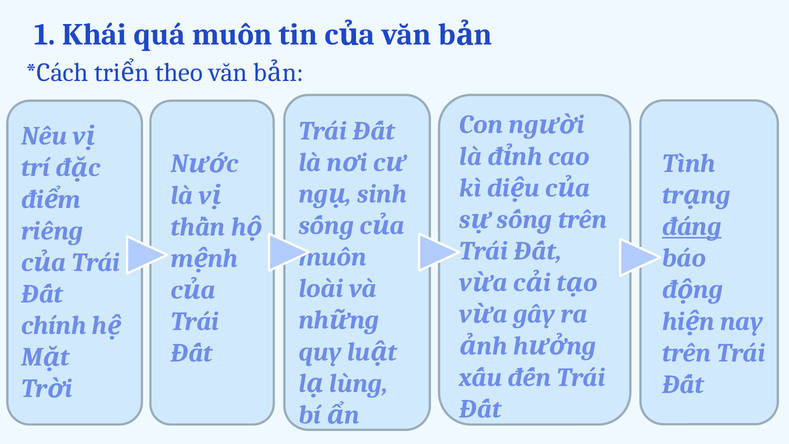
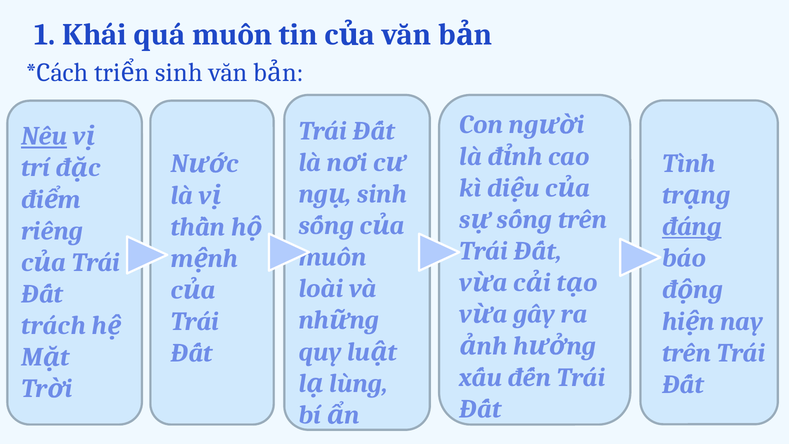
theo at (179, 73): theo -> sinh
Nêu underline: none -> present
chính: chính -> trách
